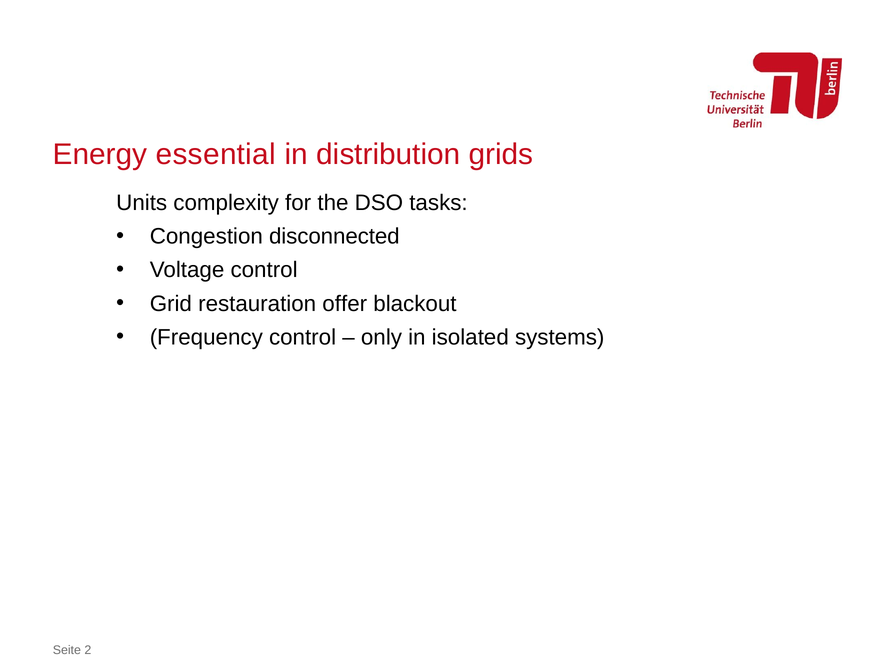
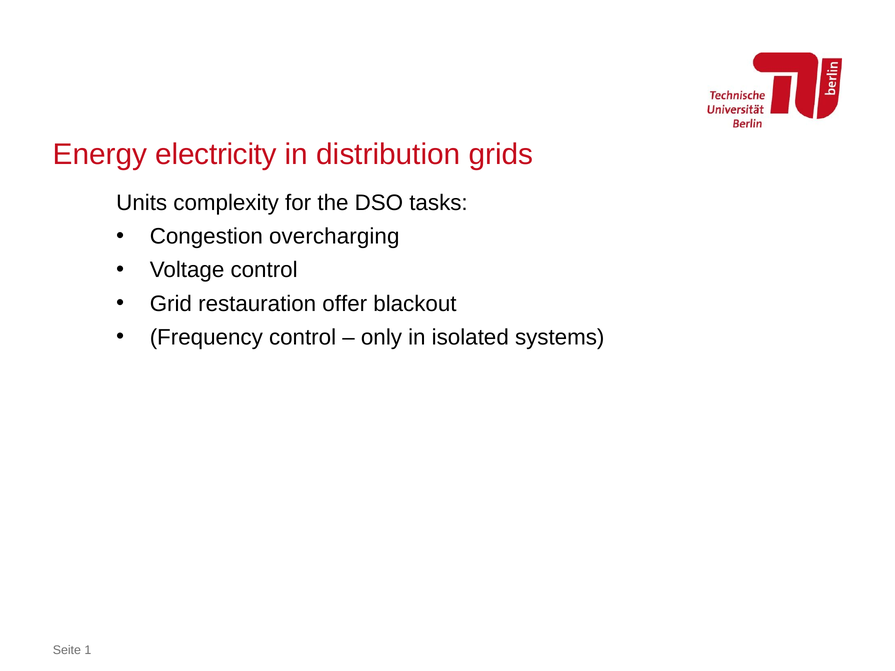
essential: essential -> electricity
disconnected: disconnected -> overcharging
2: 2 -> 1
